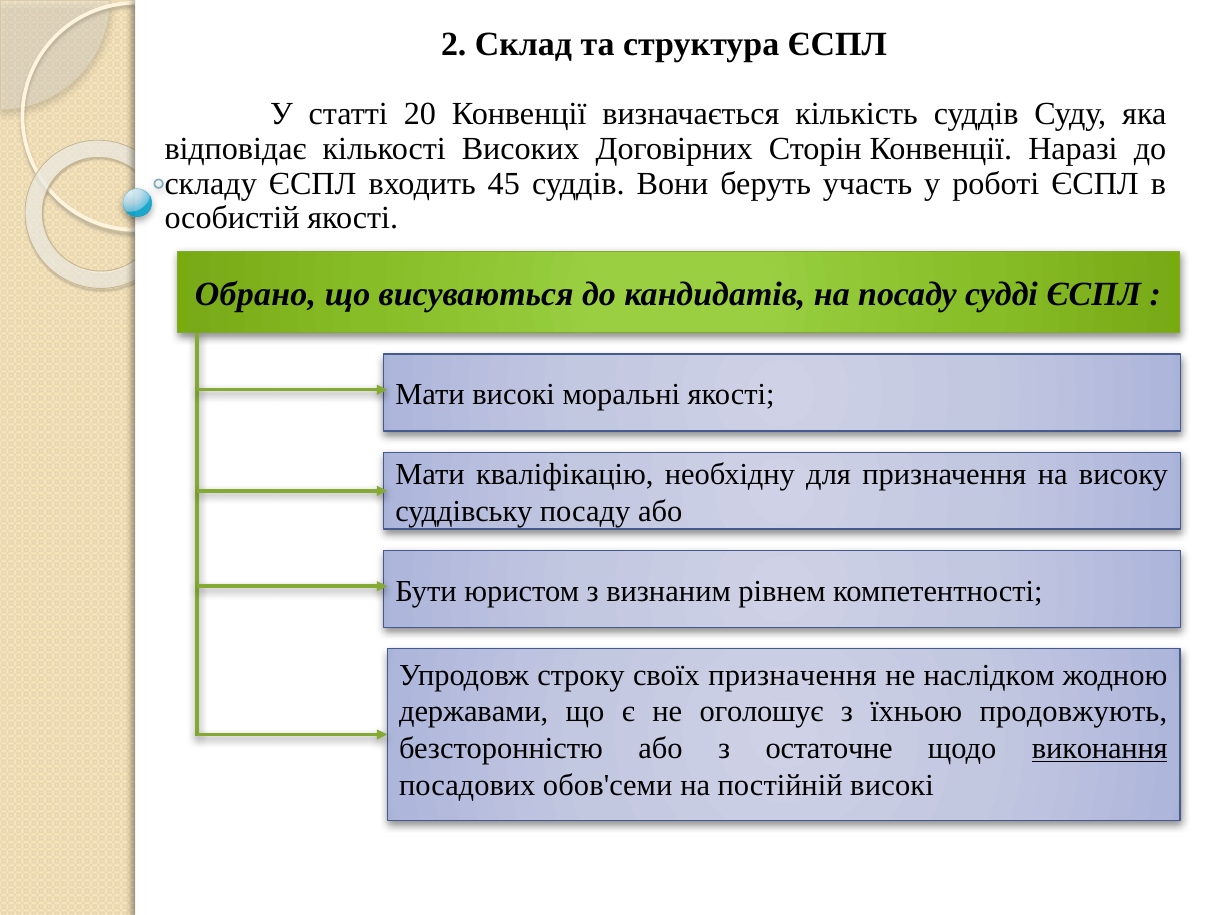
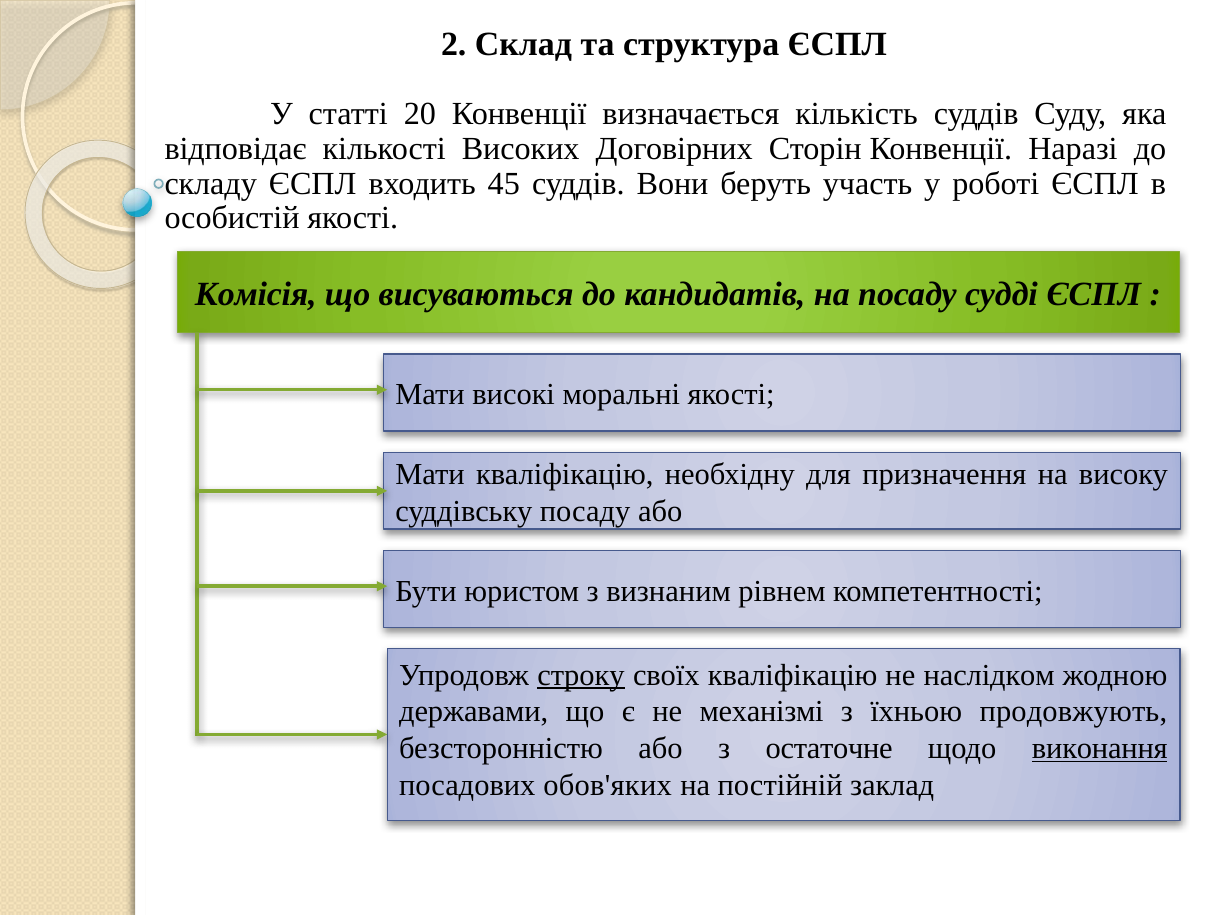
Обрано: Обрано -> Комісія
строку underline: none -> present
своїх призначення: призначення -> кваліфікацію
оголошує: оголошує -> механізмі
обов'семи: обов'семи -> обов'яких
постійній високі: високі -> заклад
